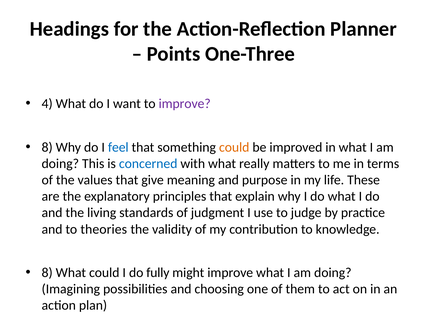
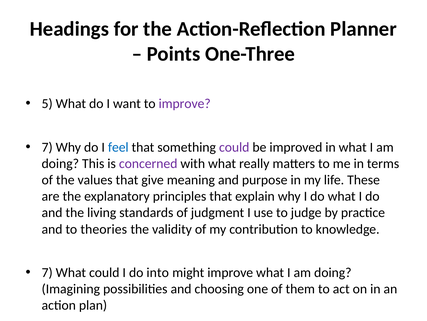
4: 4 -> 5
8 at (47, 147): 8 -> 7
could at (234, 147) colour: orange -> purple
concerned colour: blue -> purple
8 at (47, 272): 8 -> 7
fully: fully -> into
